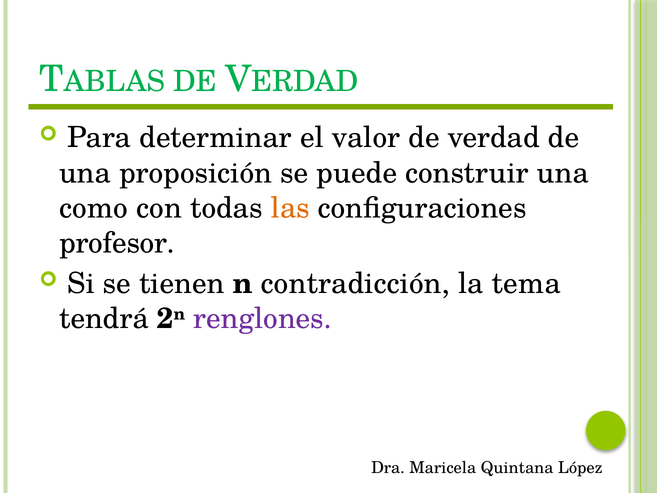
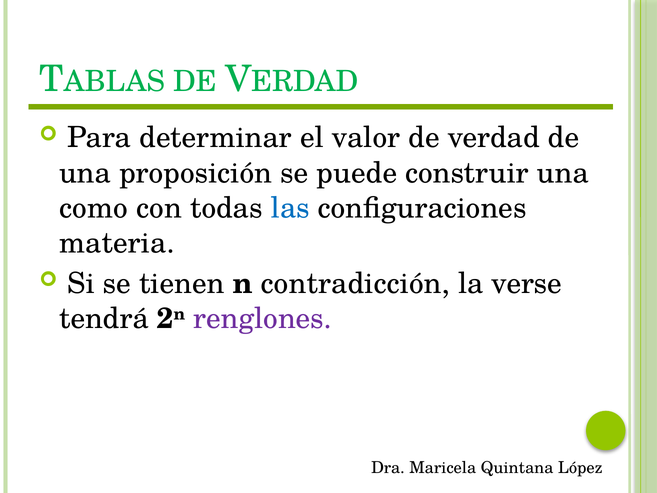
las colour: orange -> blue
profesor: profesor -> materia
tema: tema -> verse
